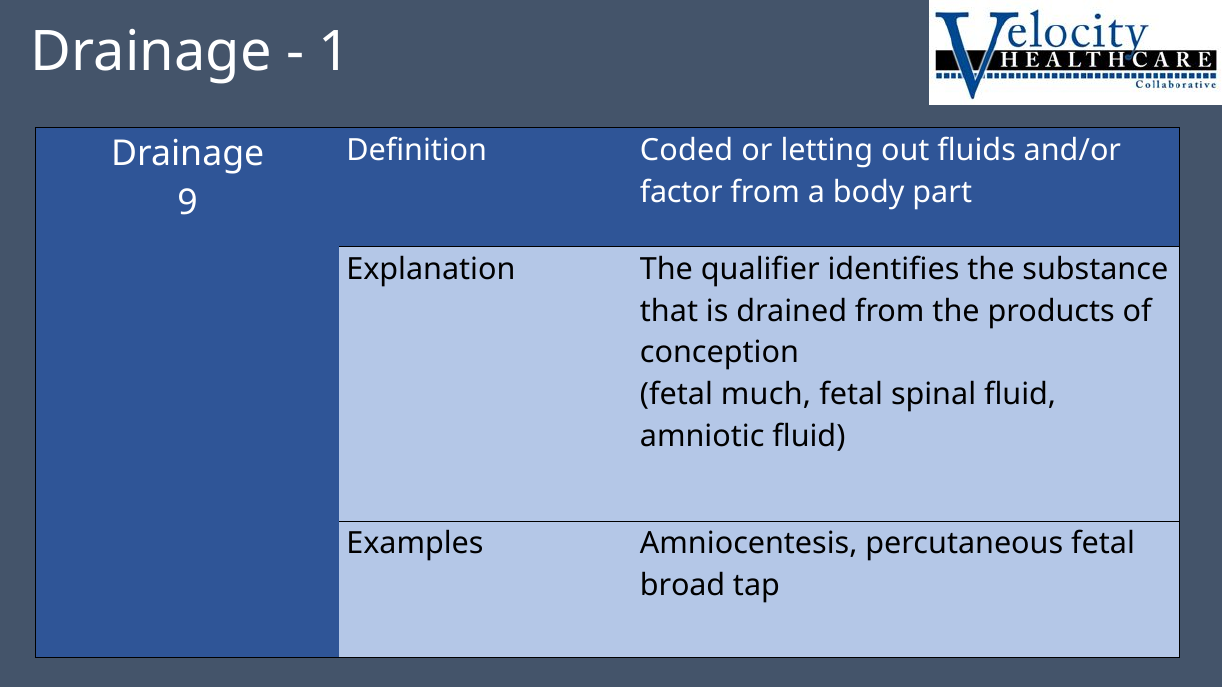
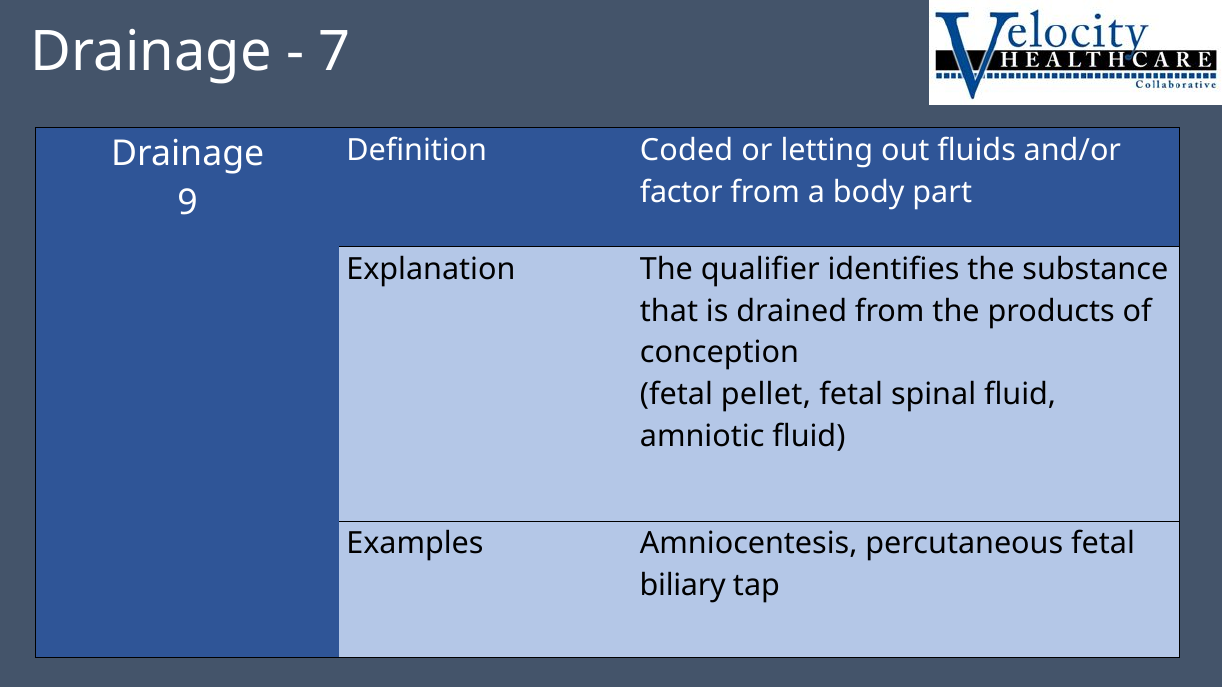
1: 1 -> 7
much: much -> pellet
broad: broad -> biliary
